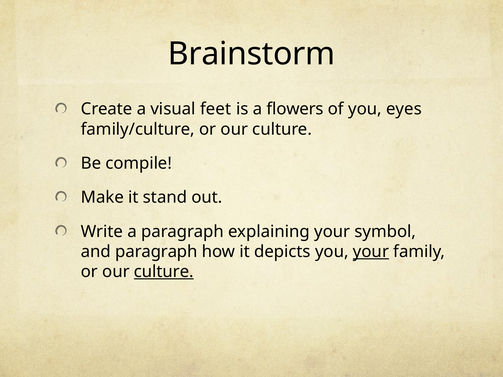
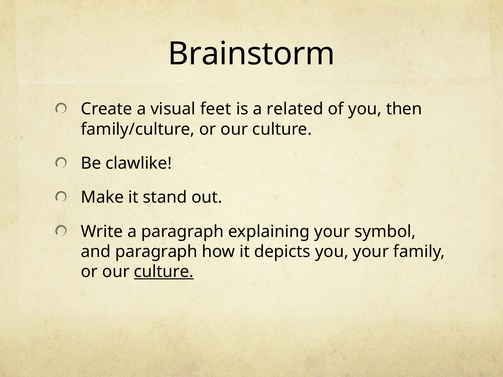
flowers: flowers -> related
eyes: eyes -> then
compile: compile -> clawlike
your at (371, 252) underline: present -> none
